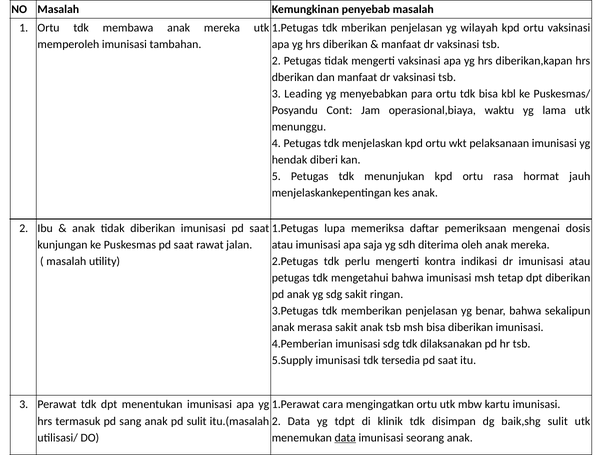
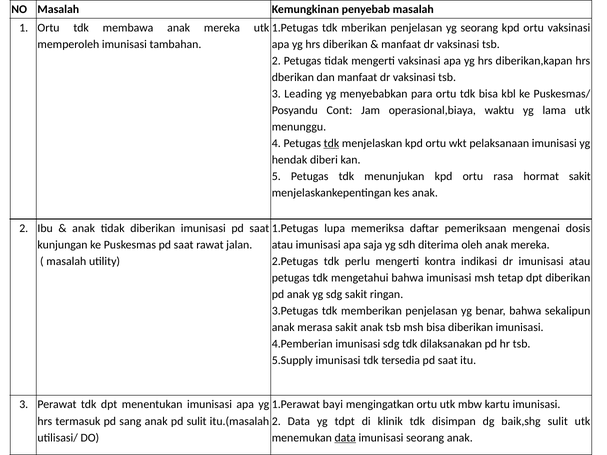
yg wilayah: wilayah -> seorang
tdk at (331, 143) underline: none -> present
hormat jauh: jauh -> sakit
cara: cara -> bayi
